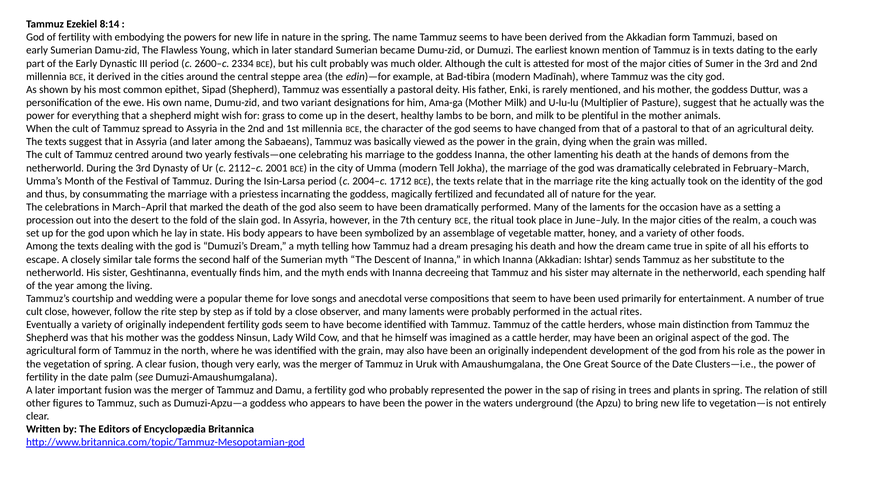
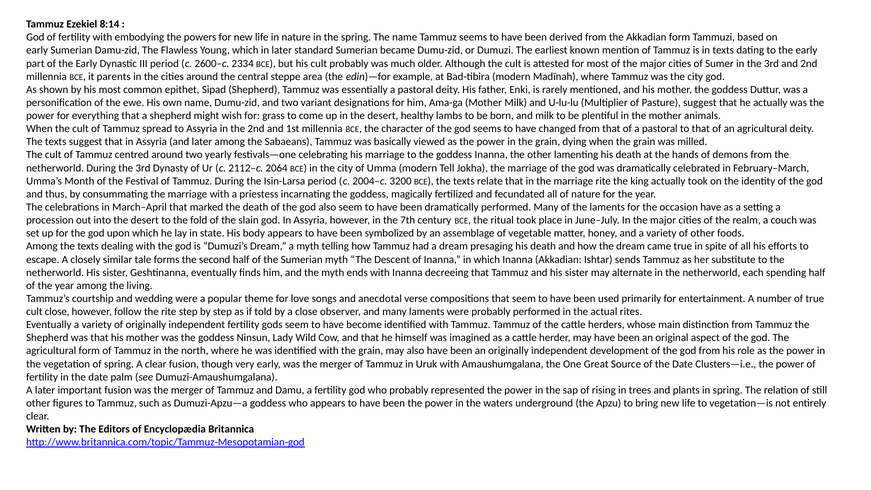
it derived: derived -> parents
2001: 2001 -> 2064
1712: 1712 -> 3200
